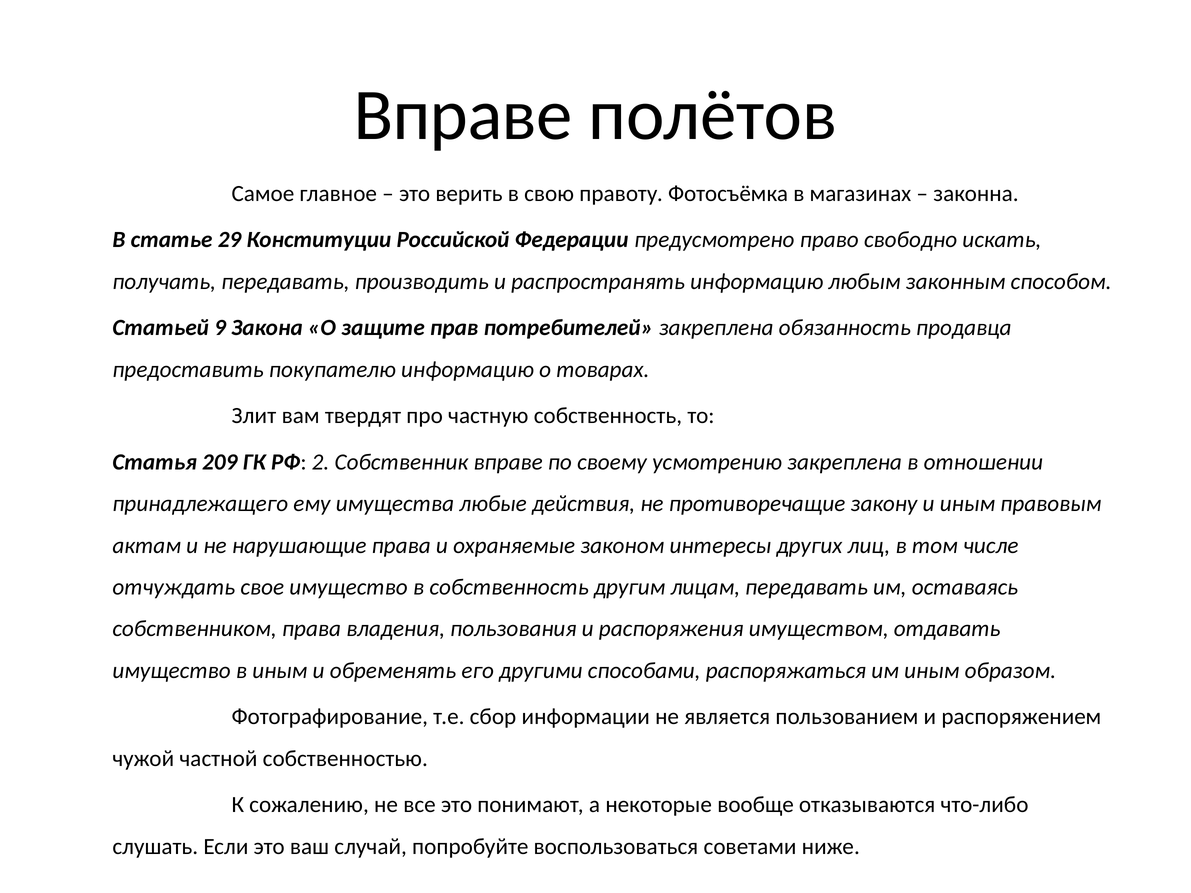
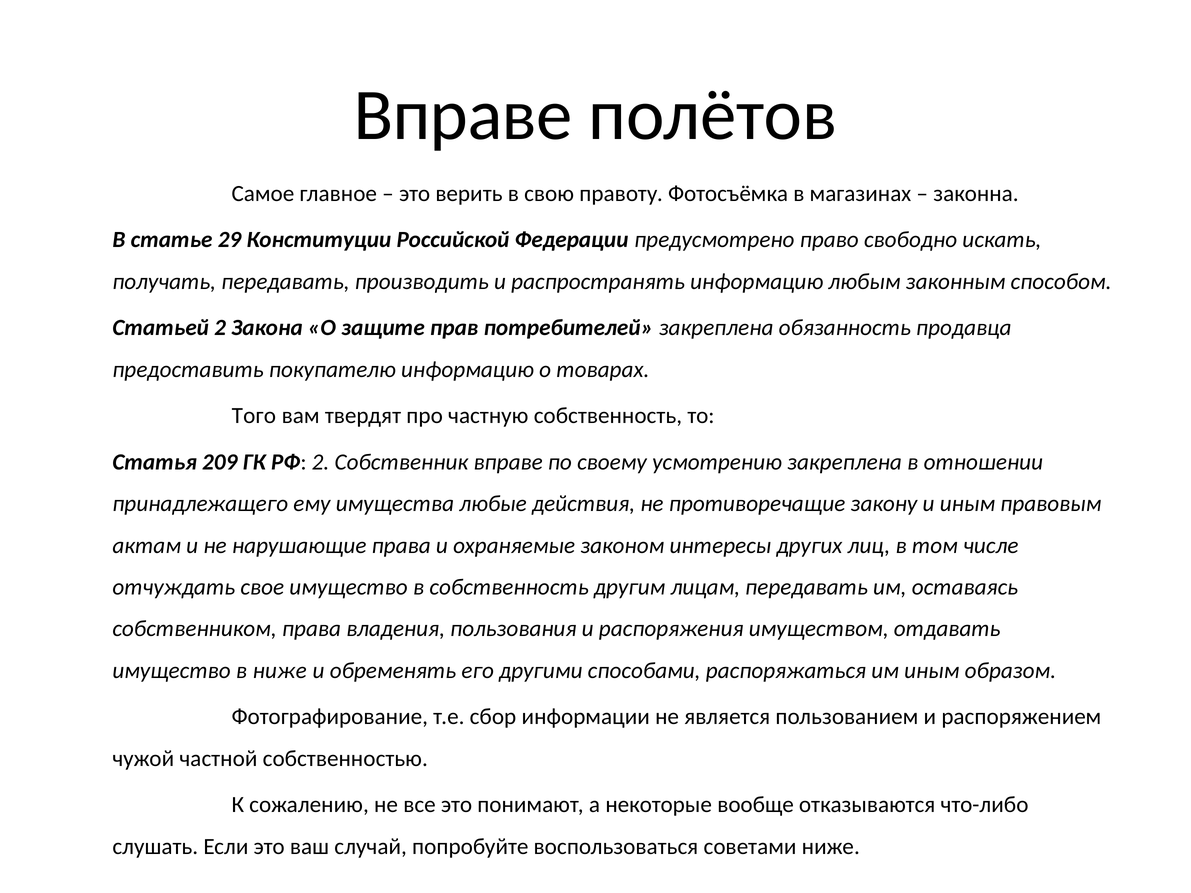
Статьей 9: 9 -> 2
Злит: Злит -> Того
в иным: иным -> ниже
